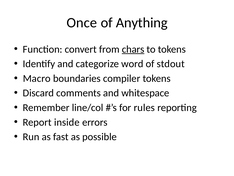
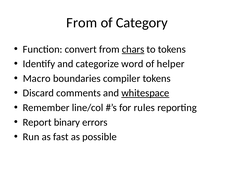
Once at (82, 23): Once -> From
Anything: Anything -> Category
stdout: stdout -> helper
whitespace underline: none -> present
inside: inside -> binary
